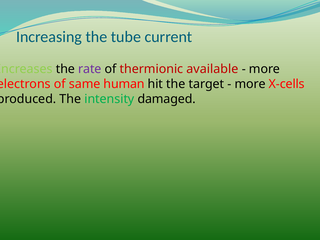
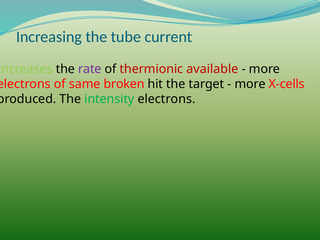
human: human -> broken
intensity damaged: damaged -> electrons
